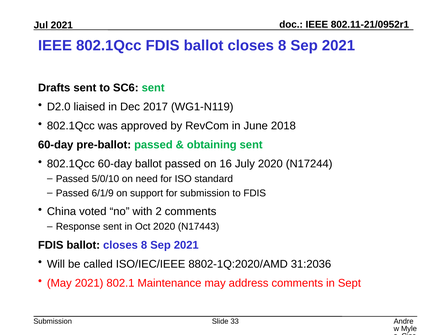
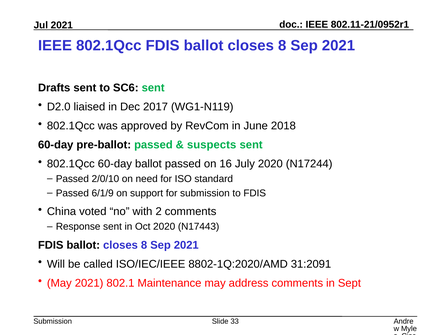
obtaining: obtaining -> suspects
5/0/10: 5/0/10 -> 2/0/10
31:2036: 31:2036 -> 31:2091
